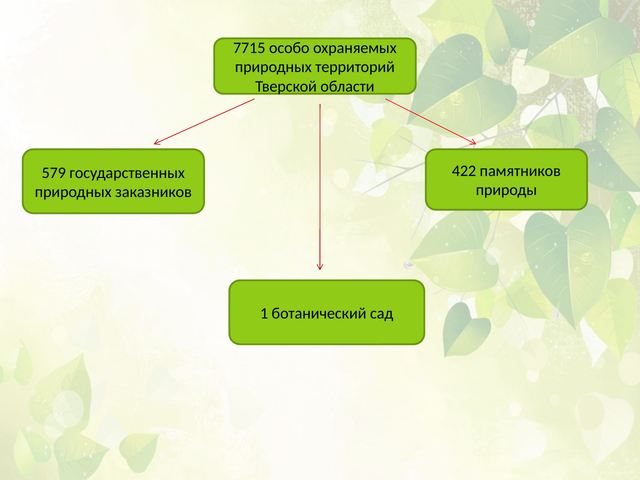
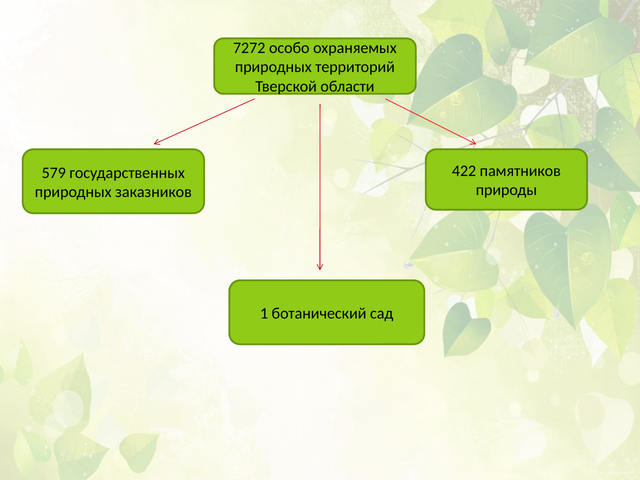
7715: 7715 -> 7272
